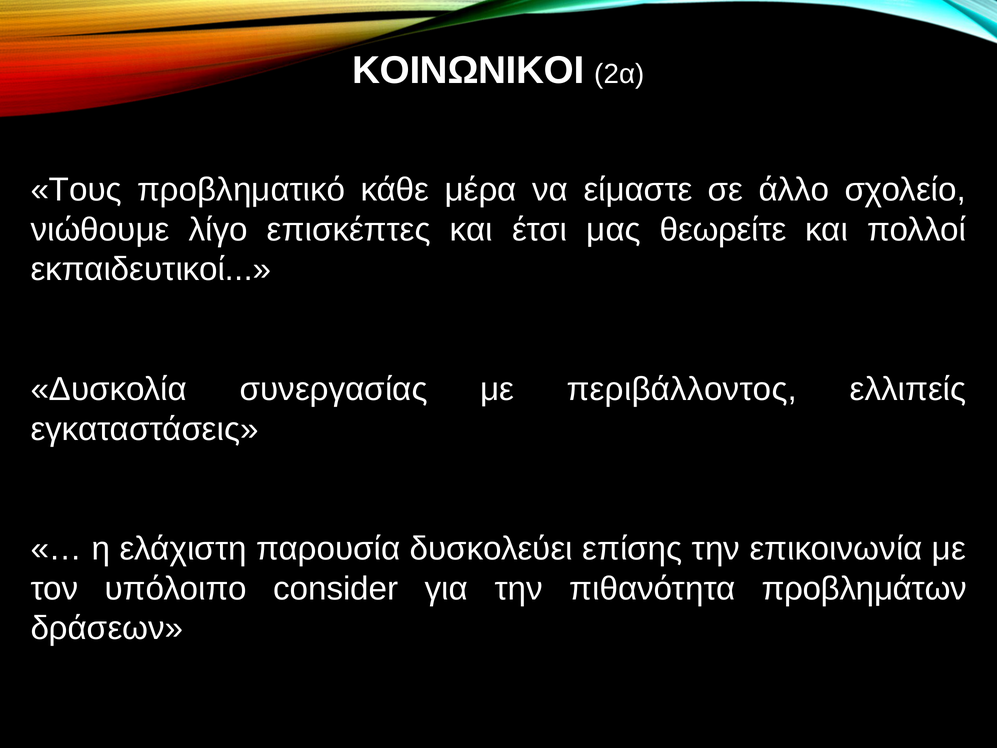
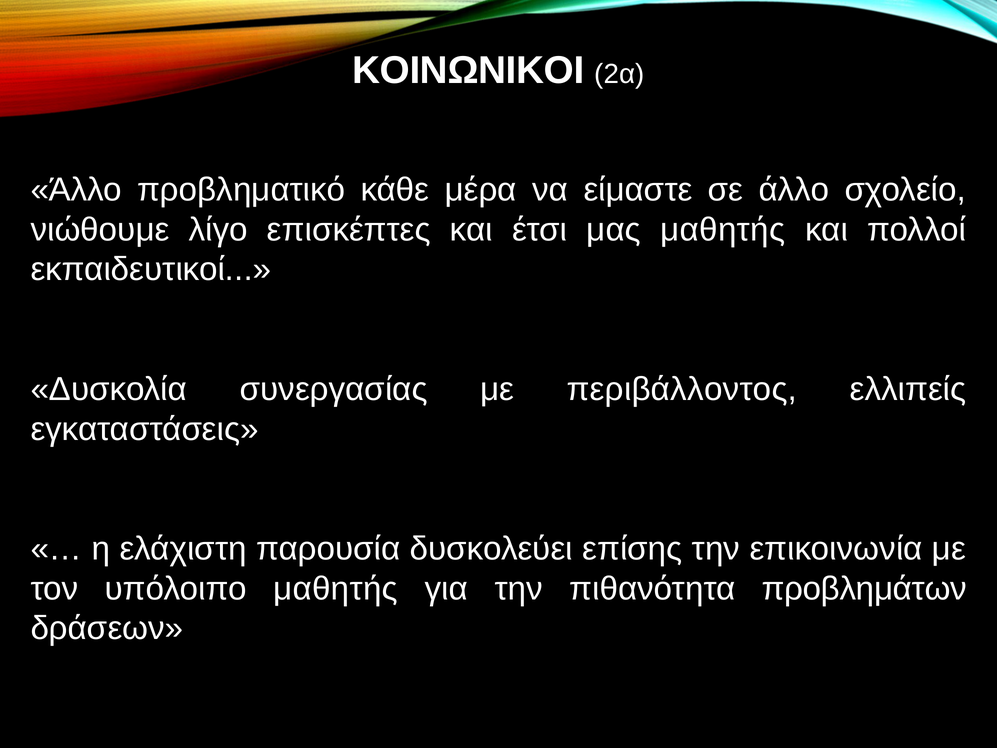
Τους at (76, 190): Τους -> Άλλο
μας θεωρείτε: θεωρείτε -> μαθητής
υπόλοιπο consider: consider -> μαθητής
